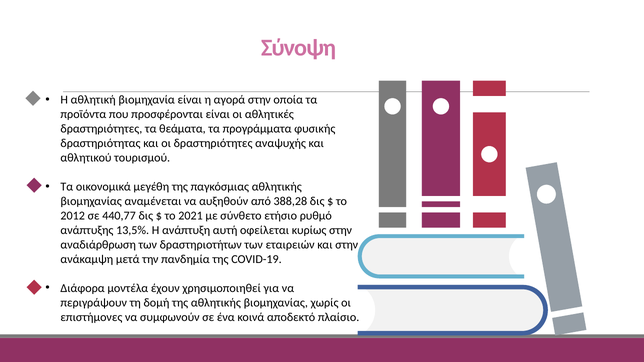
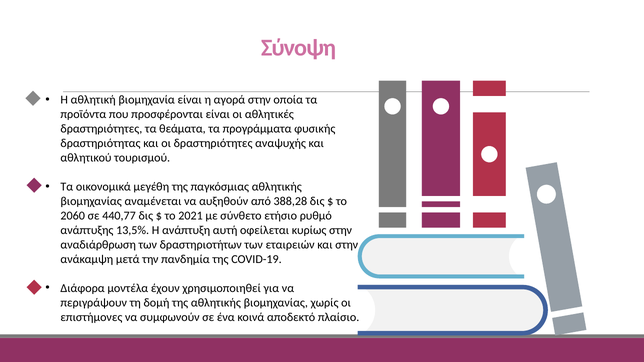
2012: 2012 -> 2060
